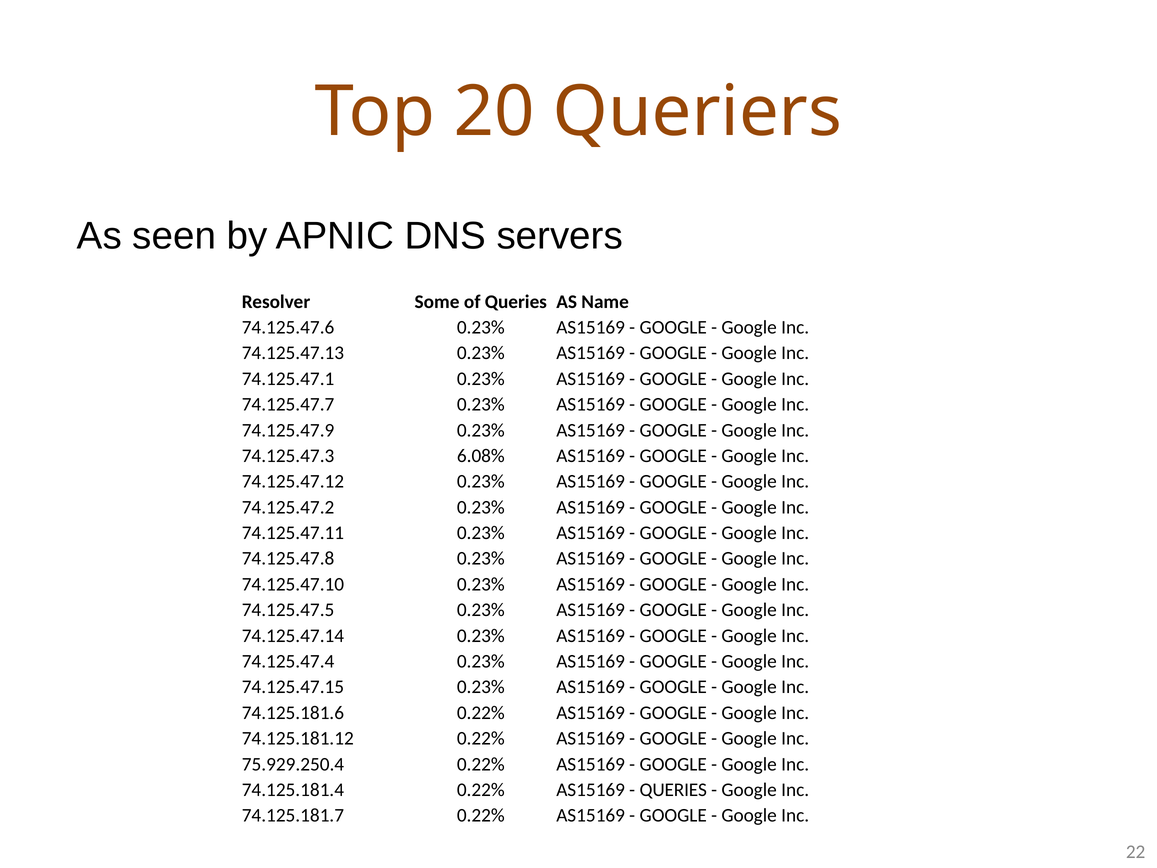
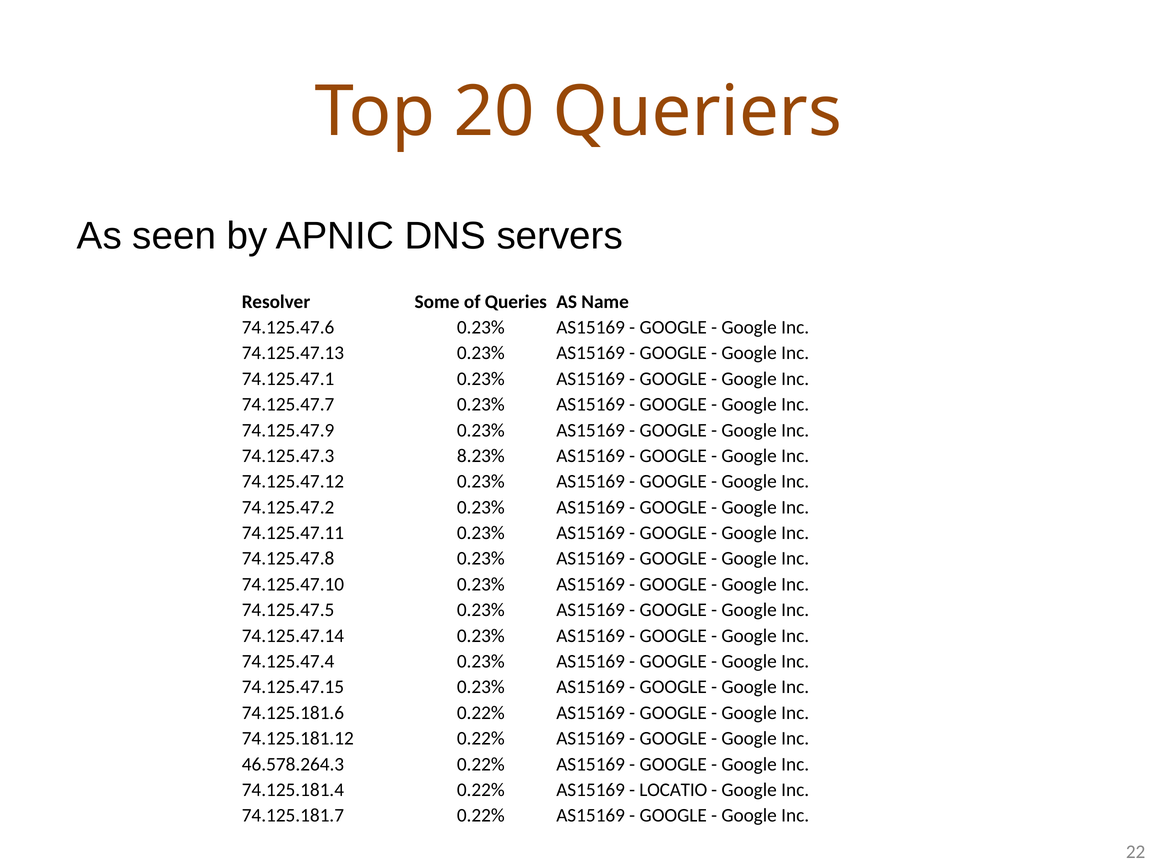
6.08%: 6.08% -> 8.23%
75.929.250.4: 75.929.250.4 -> 46.578.264.3
QUERIES at (673, 790): QUERIES -> LOCATIO
